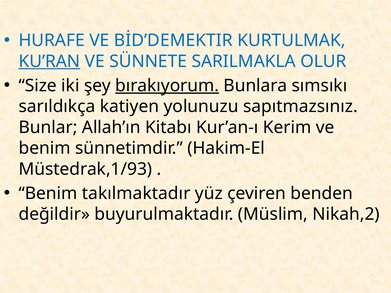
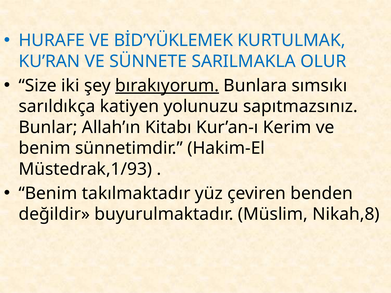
BİD’DEMEKTIR: BİD’DEMEKTIR -> BİD’YÜKLEMEK
KU’RAN underline: present -> none
Nikah,2: Nikah,2 -> Nikah,8
